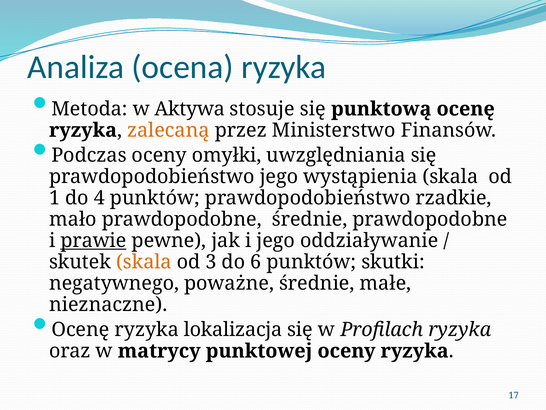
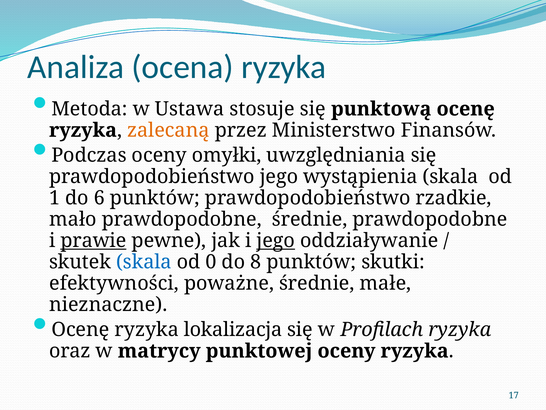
Aktywa: Aktywa -> Ustawa
4: 4 -> 6
jego at (276, 240) underline: none -> present
skala at (144, 262) colour: orange -> blue
3: 3 -> 0
6: 6 -> 8
negatywnego: negatywnego -> efektywności
